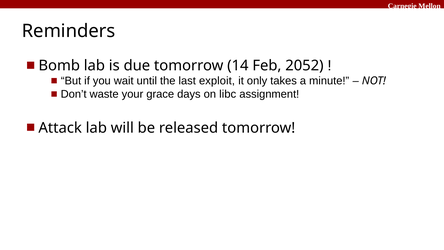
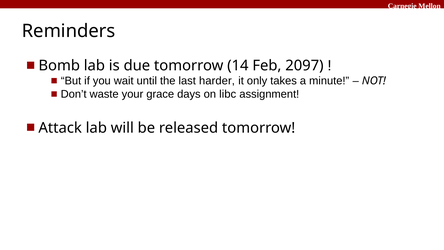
2052: 2052 -> 2097
exploit: exploit -> harder
